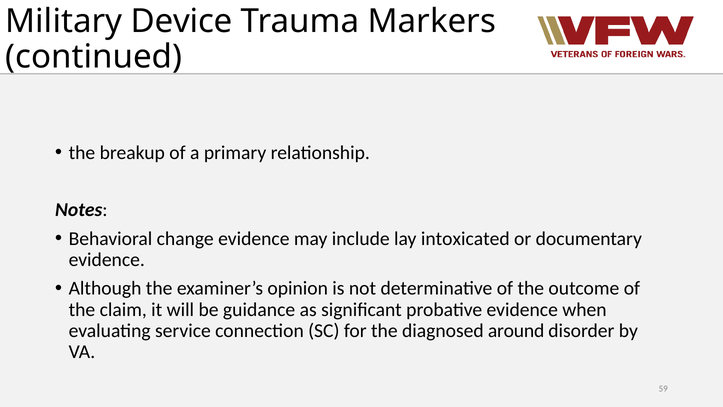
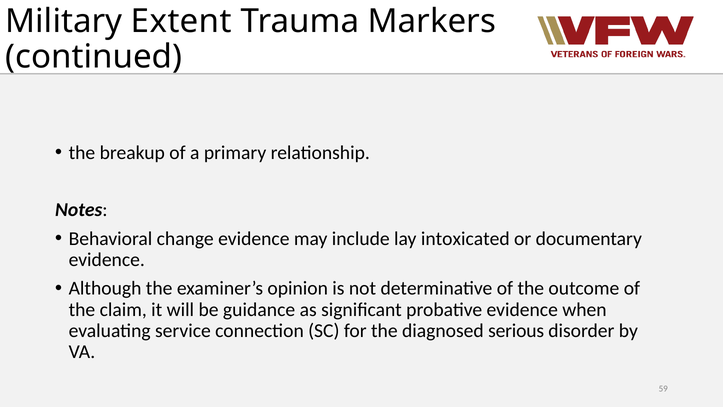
Device: Device -> Extent
around: around -> serious
